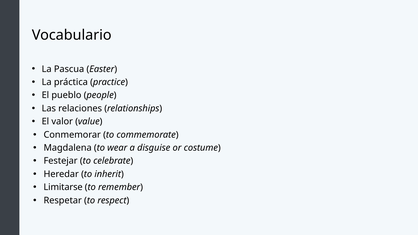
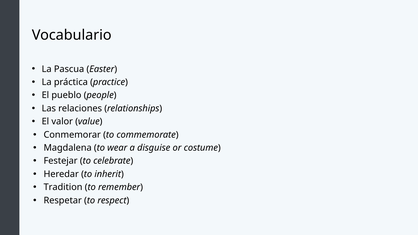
Limitarse: Limitarse -> Tradition
